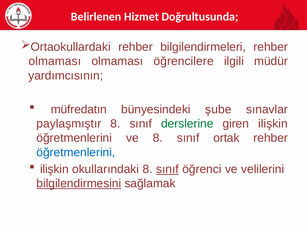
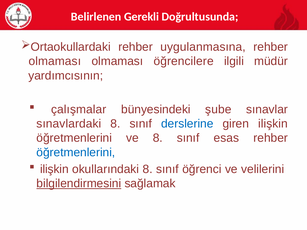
Hizmet: Hizmet -> Gerekli
bilgilendirmeleri: bilgilendirmeleri -> uygulanmasına
müfredatın: müfredatın -> çalışmalar
paylaşmıştır: paylaşmıştır -> sınavlardaki
derslerine colour: green -> blue
ortak: ortak -> esas
sınıf at (167, 169) underline: present -> none
